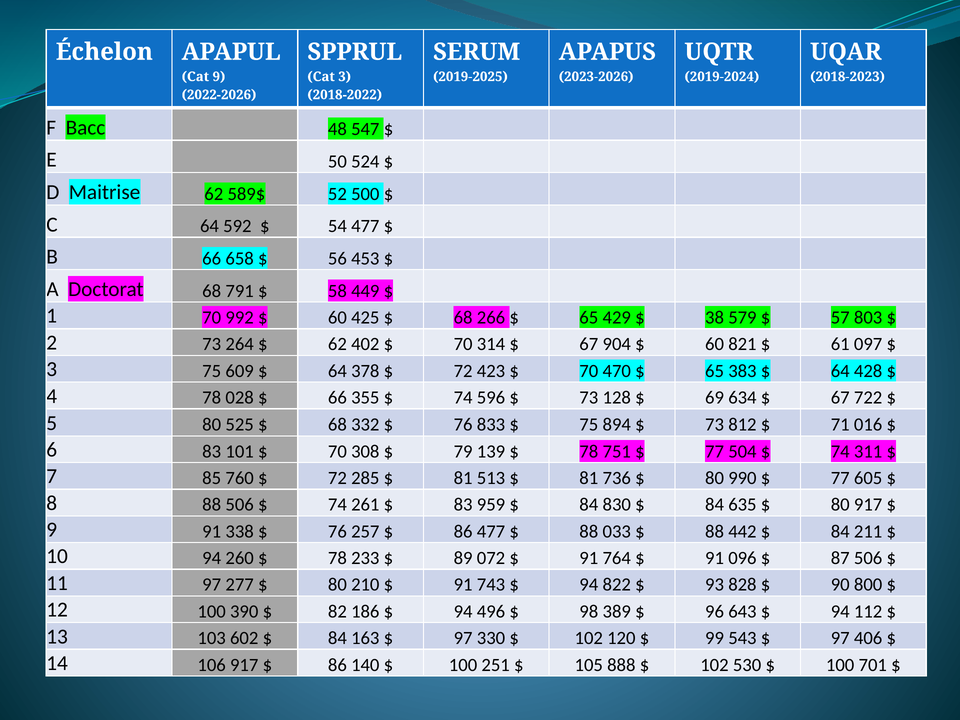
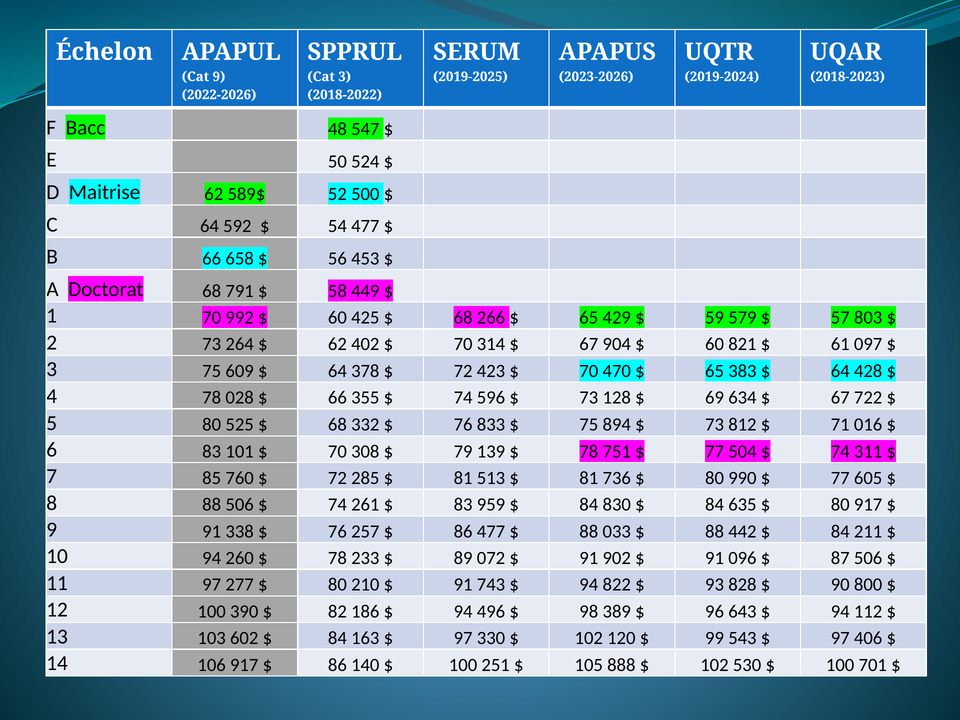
38: 38 -> 59
764: 764 -> 902
